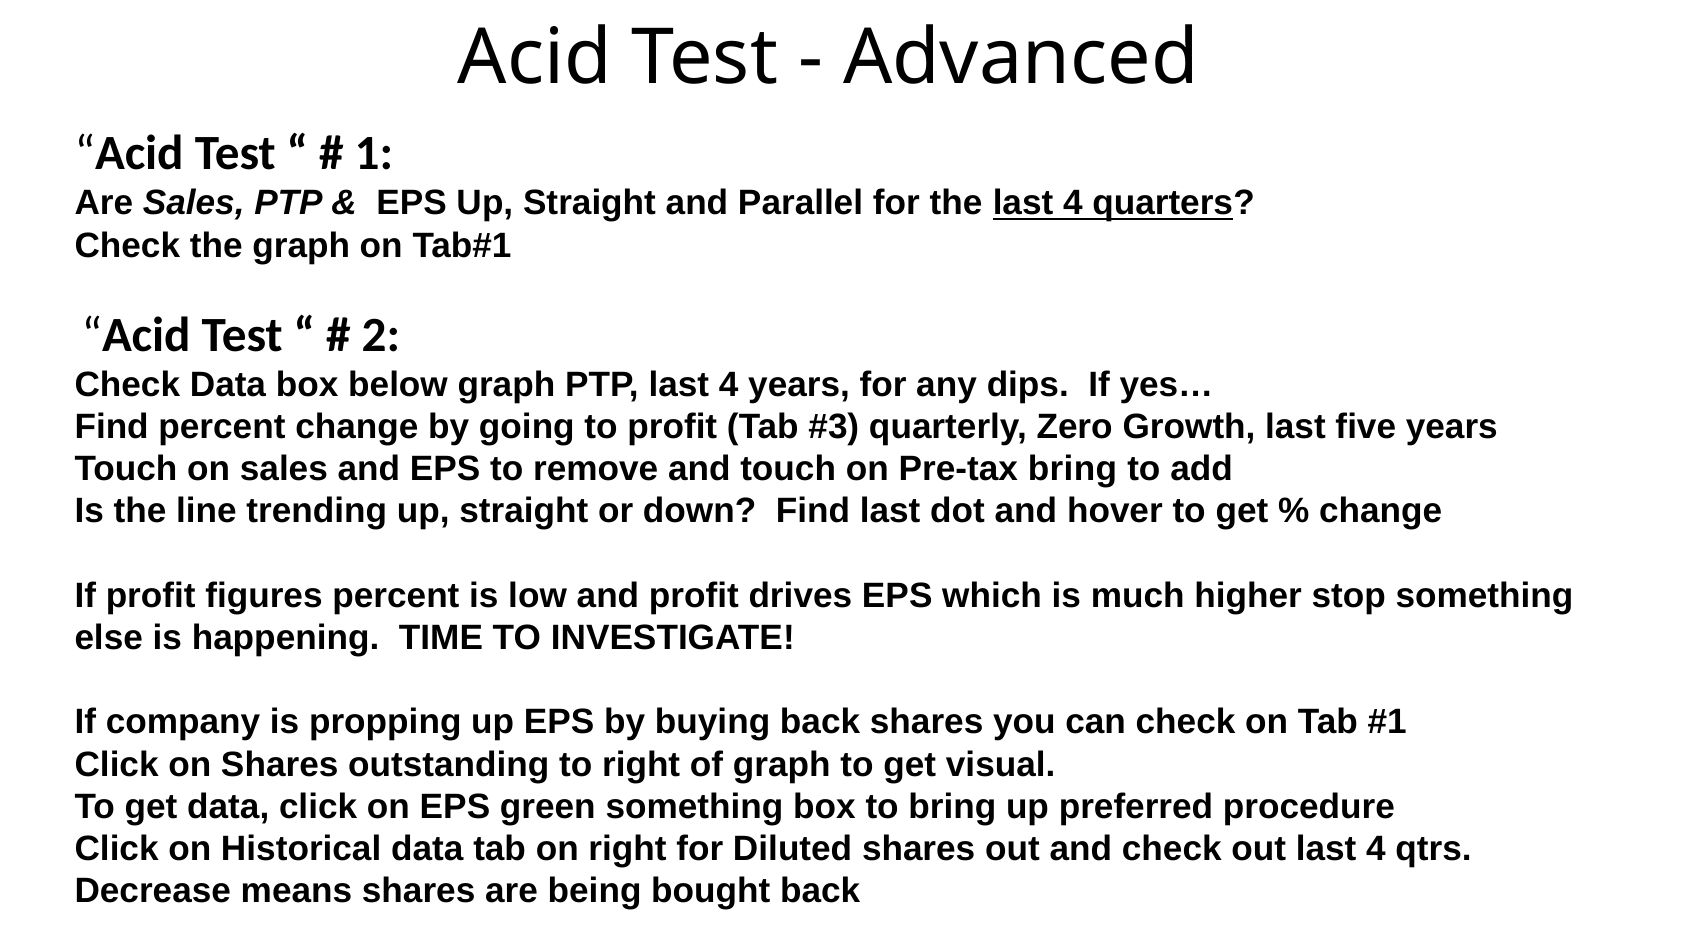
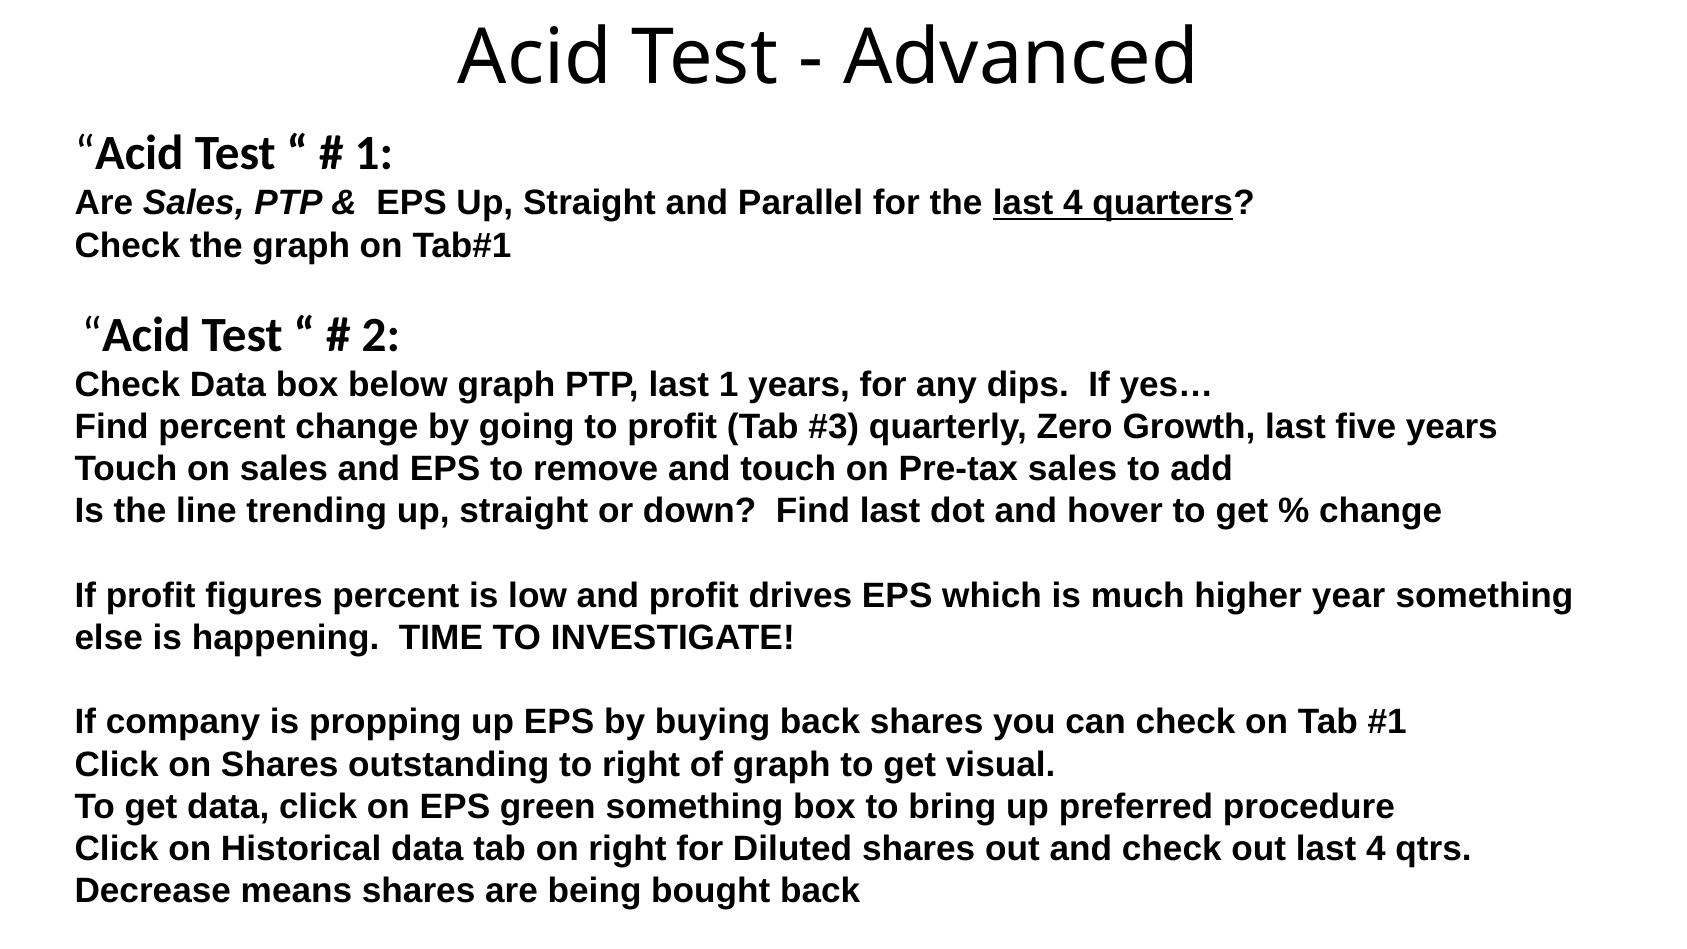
PTP last 4: 4 -> 1
Pre-tax bring: bring -> sales
stop: stop -> year
